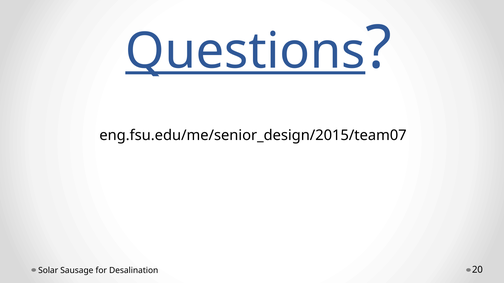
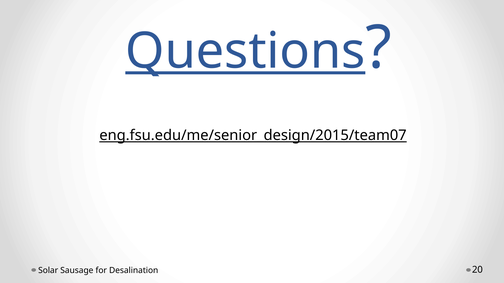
eng.fsu.edu/me/senior_design/2015/team07 underline: none -> present
